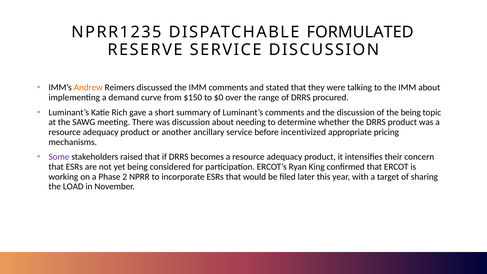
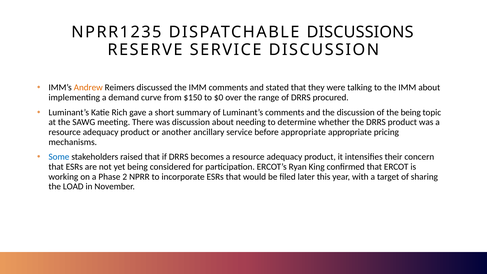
FORMULATED: FORMULATED -> DISCUSSIONS
before incentivized: incentivized -> appropriate
Some colour: purple -> blue
